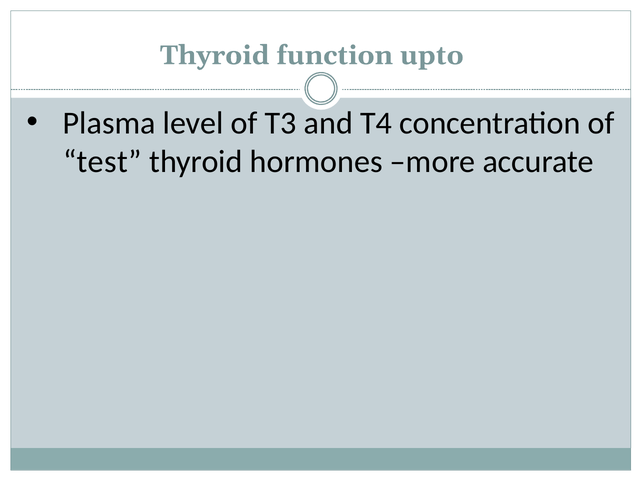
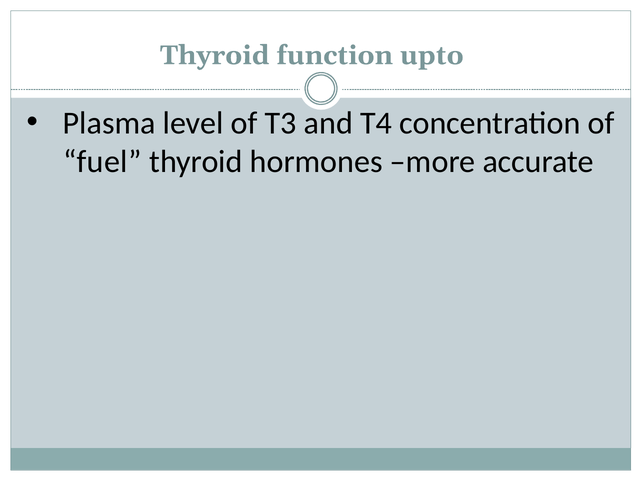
test: test -> fuel
